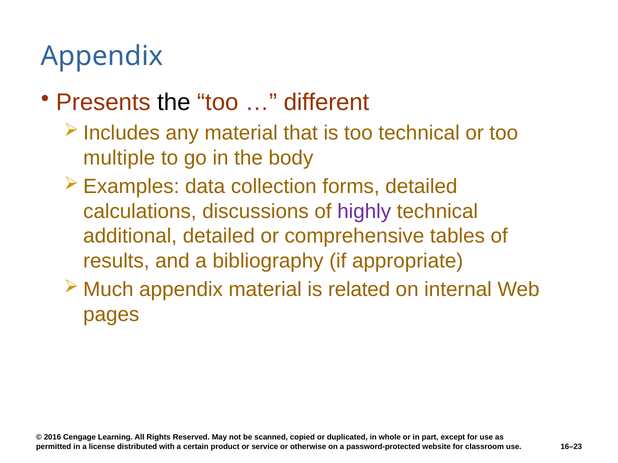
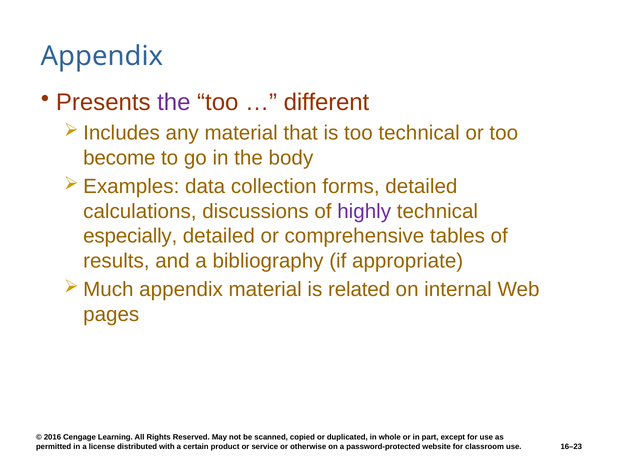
the at (174, 103) colour: black -> purple
multiple: multiple -> become
additional: additional -> especially
